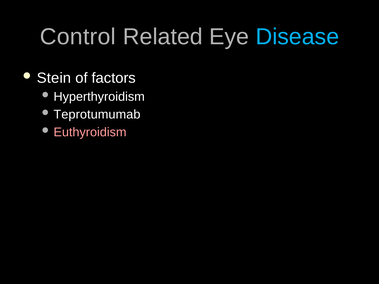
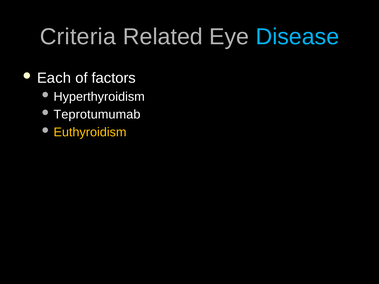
Control: Control -> Criteria
Stein: Stein -> Each
Euthyroidism colour: pink -> yellow
